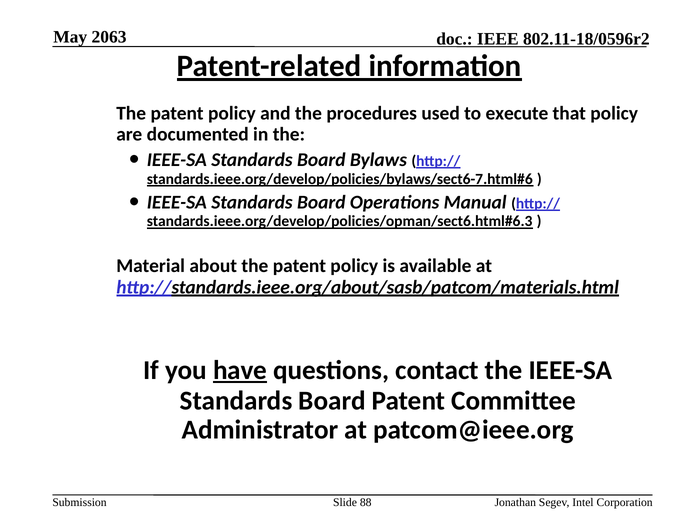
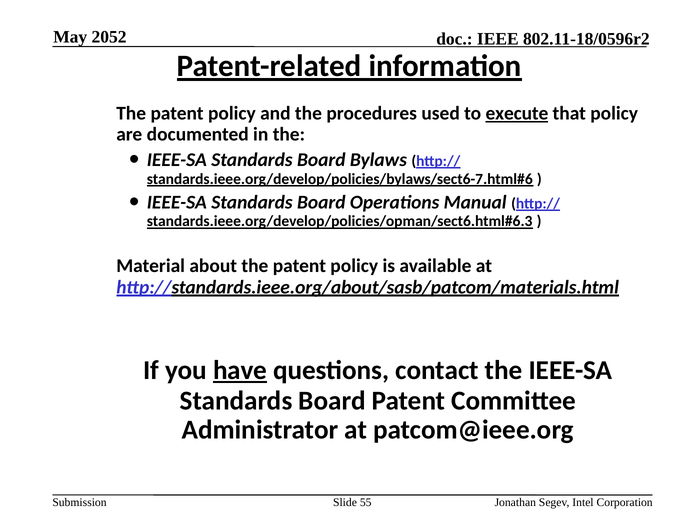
2063: 2063 -> 2052
execute underline: none -> present
88: 88 -> 55
